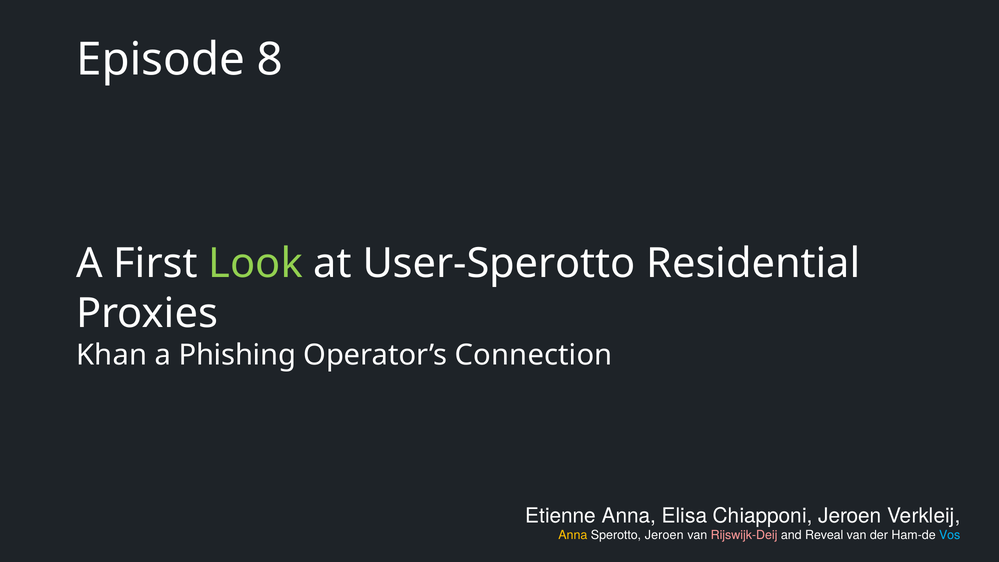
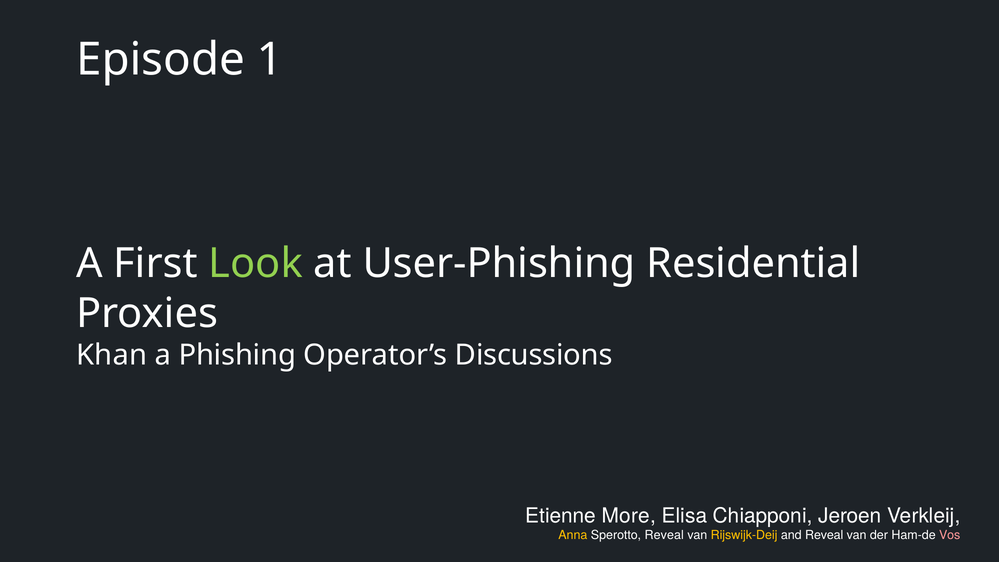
8: 8 -> 1
User-Sperotto: User-Sperotto -> User-Phishing
Connection: Connection -> Discussions
Etienne Anna: Anna -> More
Sperotto Jeroen: Jeroen -> Reveal
Rijswijk-Deij colour: pink -> yellow
Vos colour: light blue -> pink
